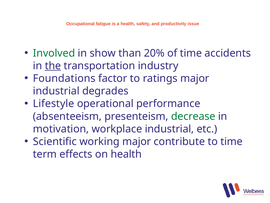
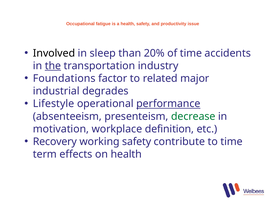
Involved colour: green -> black
show: show -> sleep
ratings: ratings -> related
performance underline: none -> present
workplace industrial: industrial -> definition
Scientific: Scientific -> Recovery
working major: major -> safety
